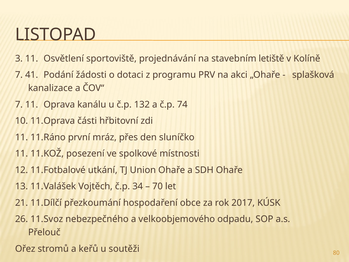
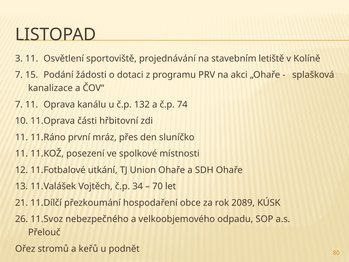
41: 41 -> 15
2017: 2017 -> 2089
soutěži: soutěži -> podnět
